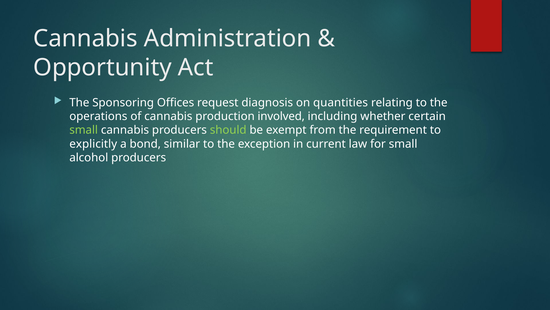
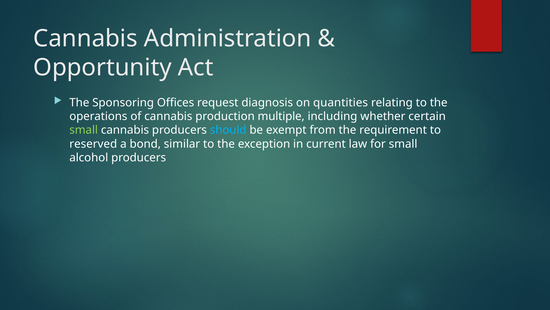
involved: involved -> multiple
should colour: light green -> light blue
explicitly: explicitly -> reserved
